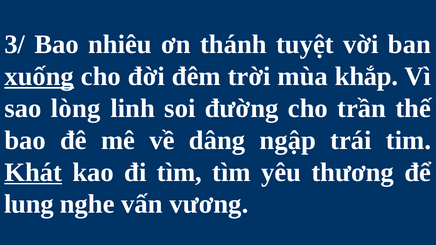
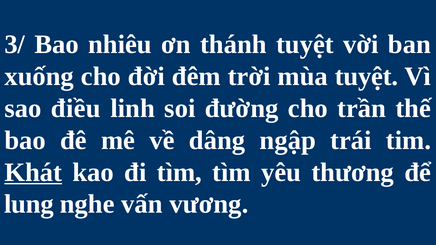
xuống underline: present -> none
mùa khắp: khắp -> tuyệt
lòng: lòng -> điều
